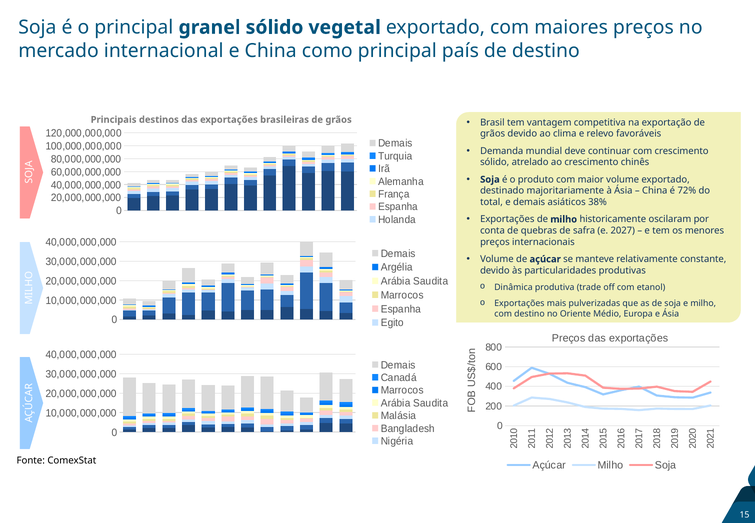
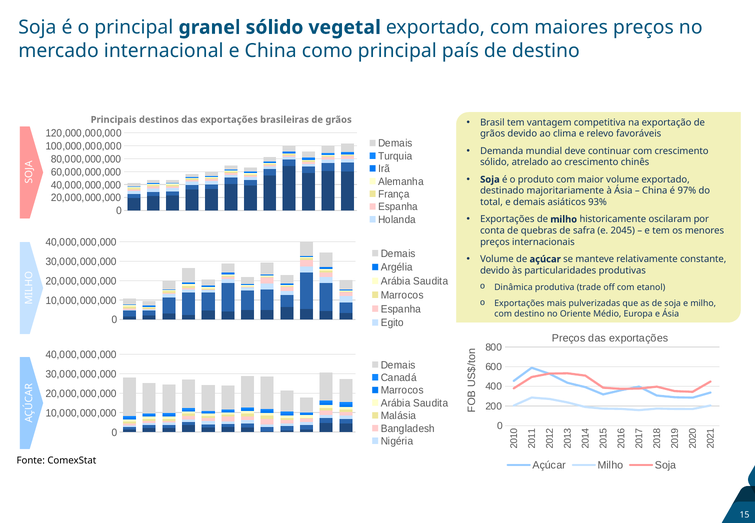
72%: 72% -> 97%
38%: 38% -> 93%
2027: 2027 -> 2045
